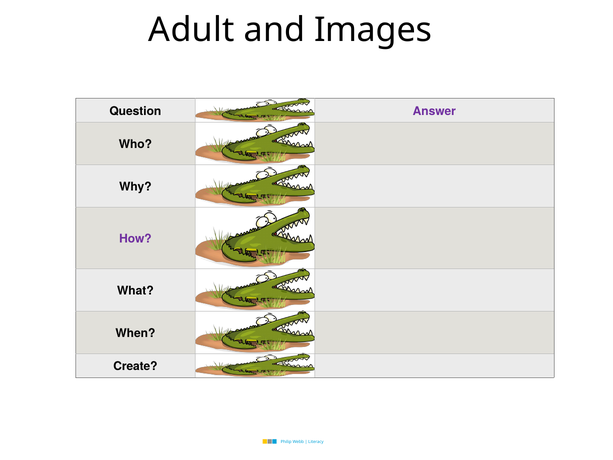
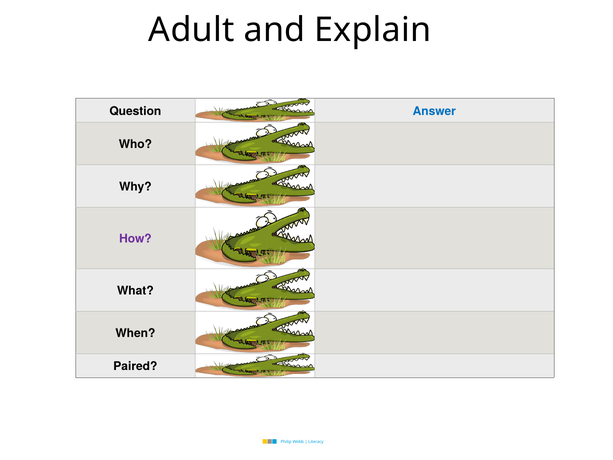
Images: Images -> Explain
Answer colour: purple -> blue
Create: Create -> Paired
